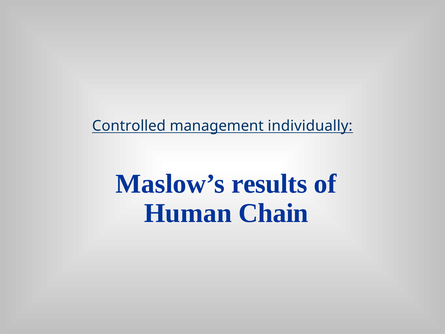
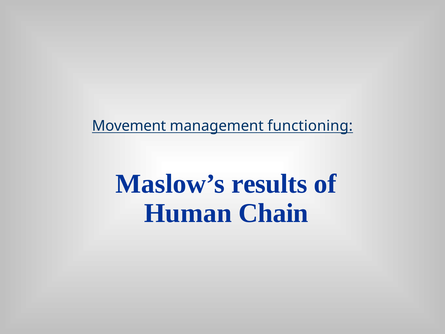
Controlled: Controlled -> Movement
individually: individually -> functioning
